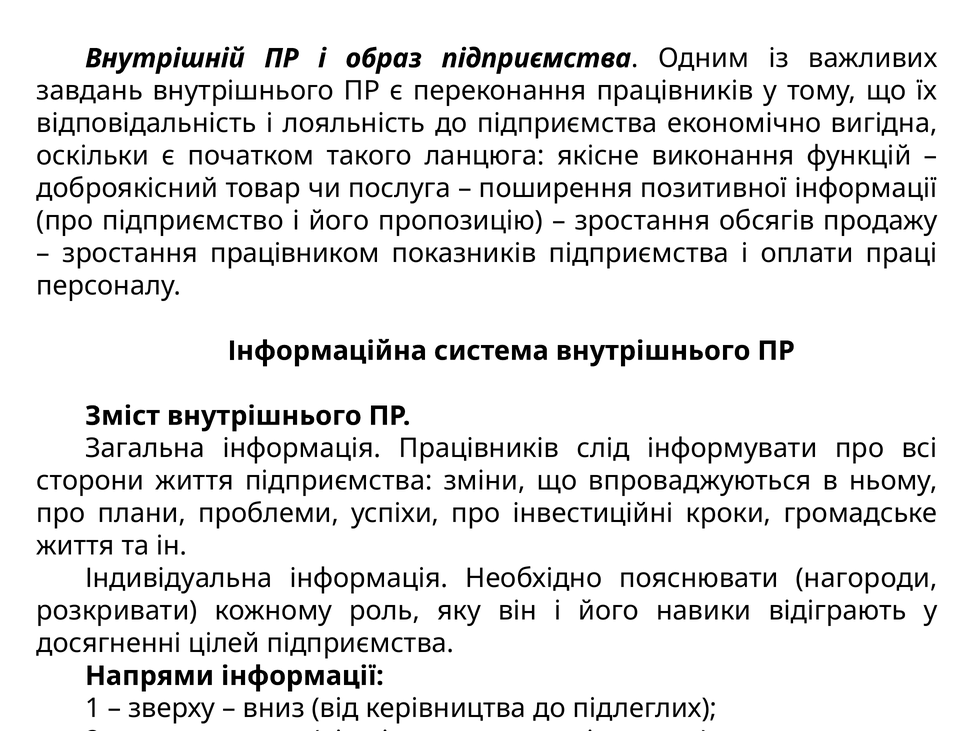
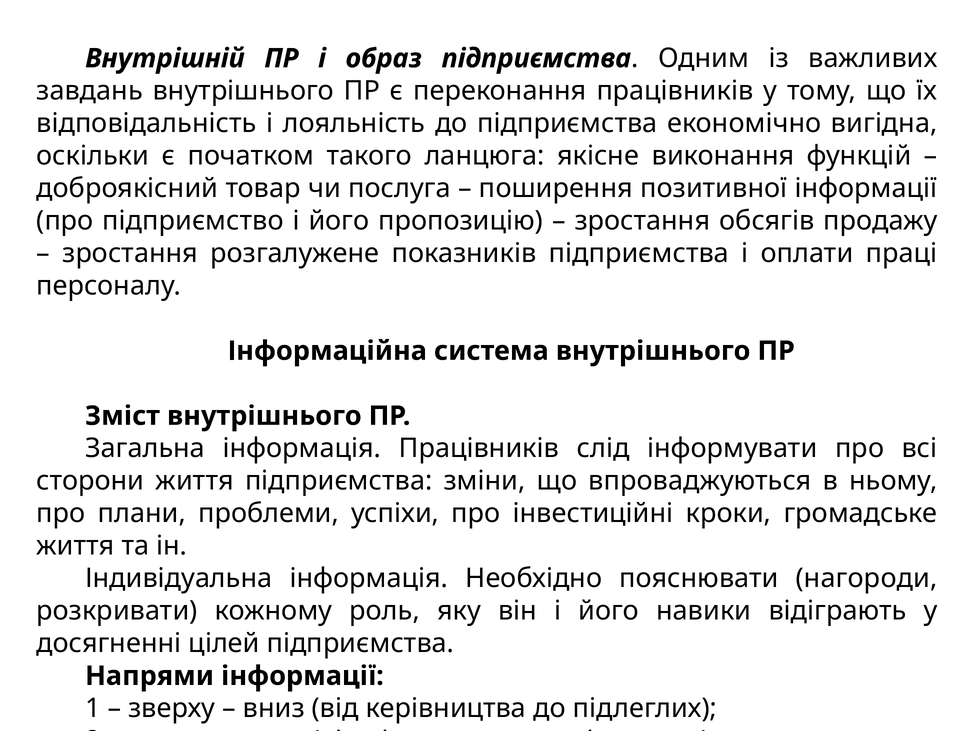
працівником: працівником -> розгалужене
